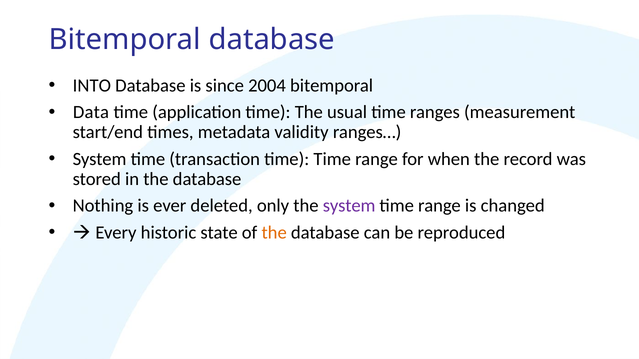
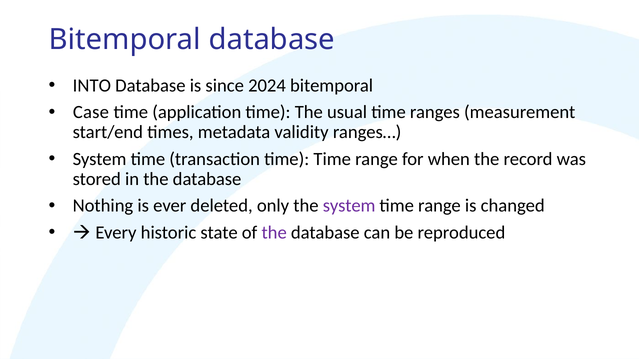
2004: 2004 -> 2024
Data: Data -> Case
the at (274, 233) colour: orange -> purple
